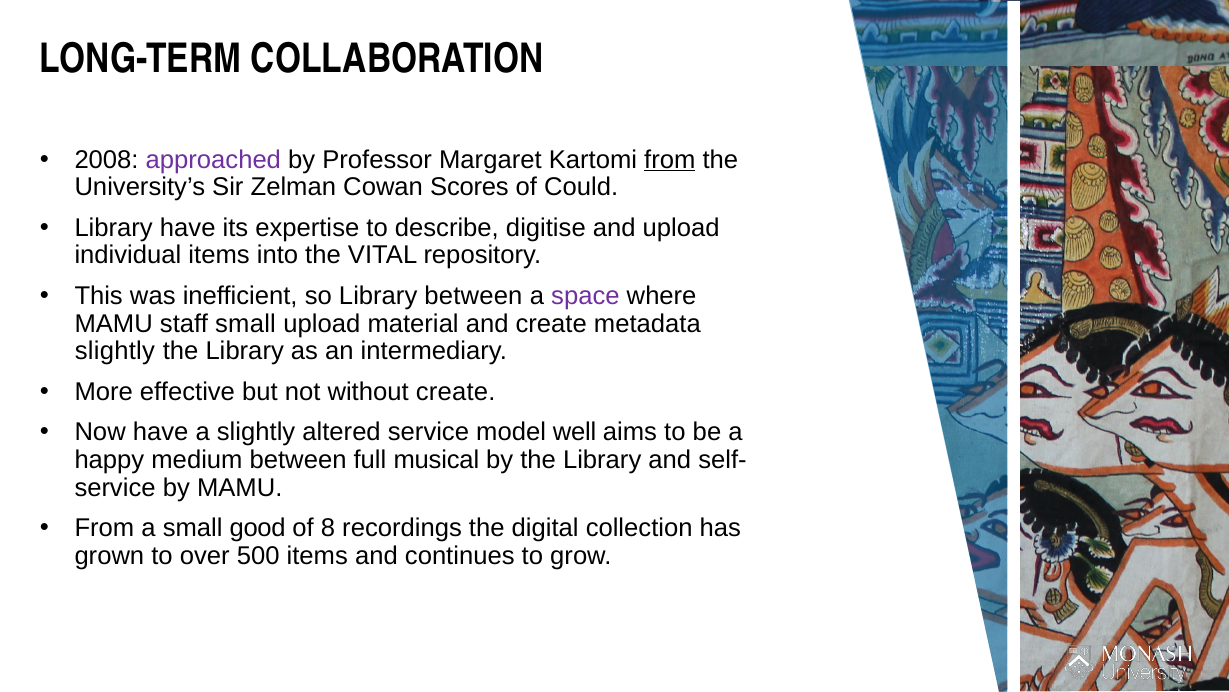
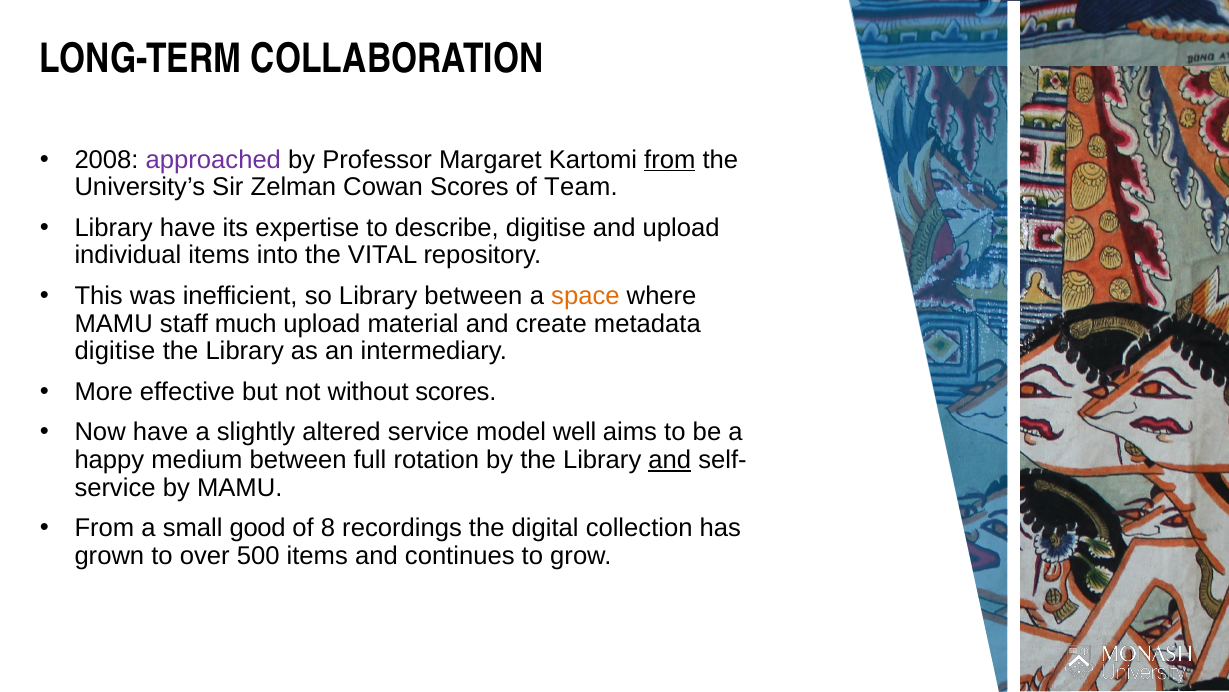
Could: Could -> Team
space colour: purple -> orange
staff small: small -> much
slightly at (115, 351): slightly -> digitise
without create: create -> scores
musical: musical -> rotation
and at (670, 460) underline: none -> present
